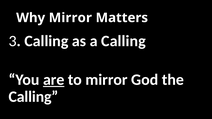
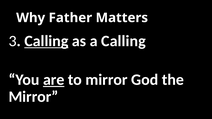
Why Mirror: Mirror -> Father
Calling at (46, 41) underline: none -> present
Calling at (33, 97): Calling -> Mirror
